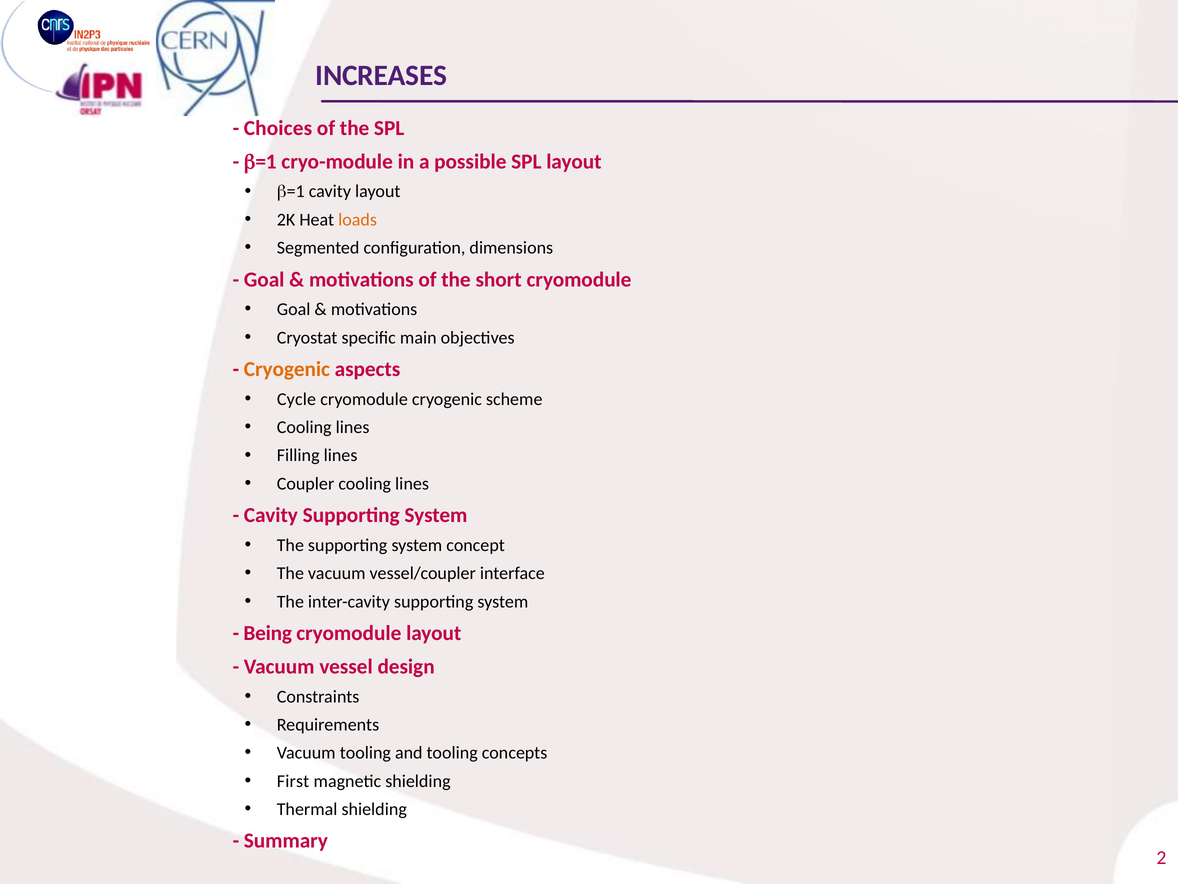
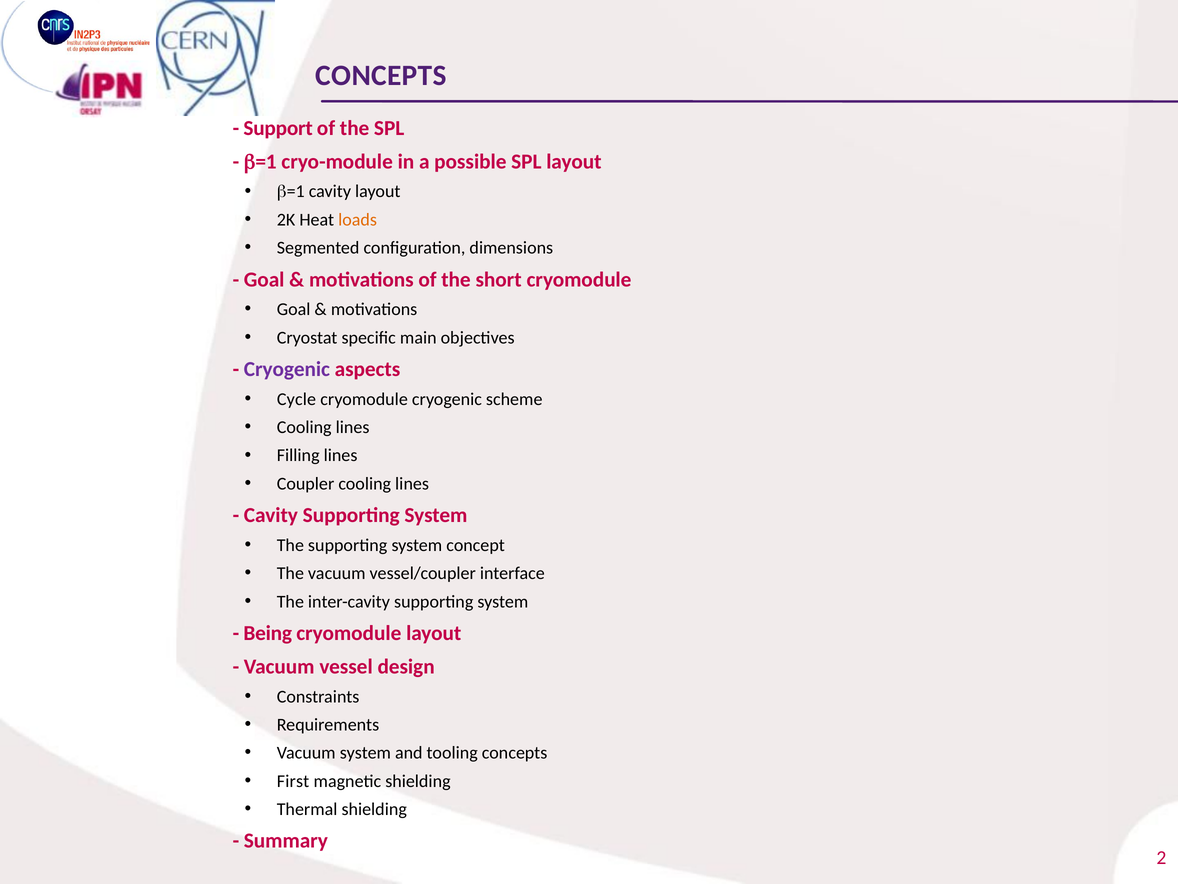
INCREASES at (381, 76): INCREASES -> CONCEPTS
Choices: Choices -> Support
Cryogenic at (287, 369) colour: orange -> purple
Vacuum tooling: tooling -> system
